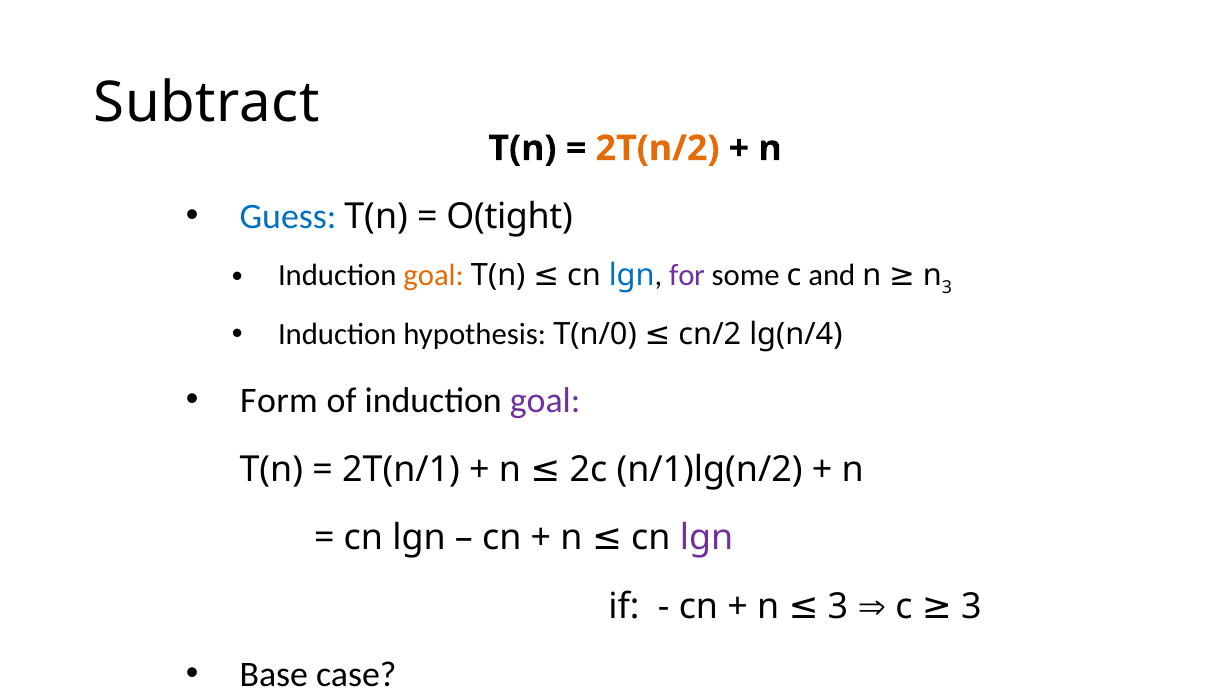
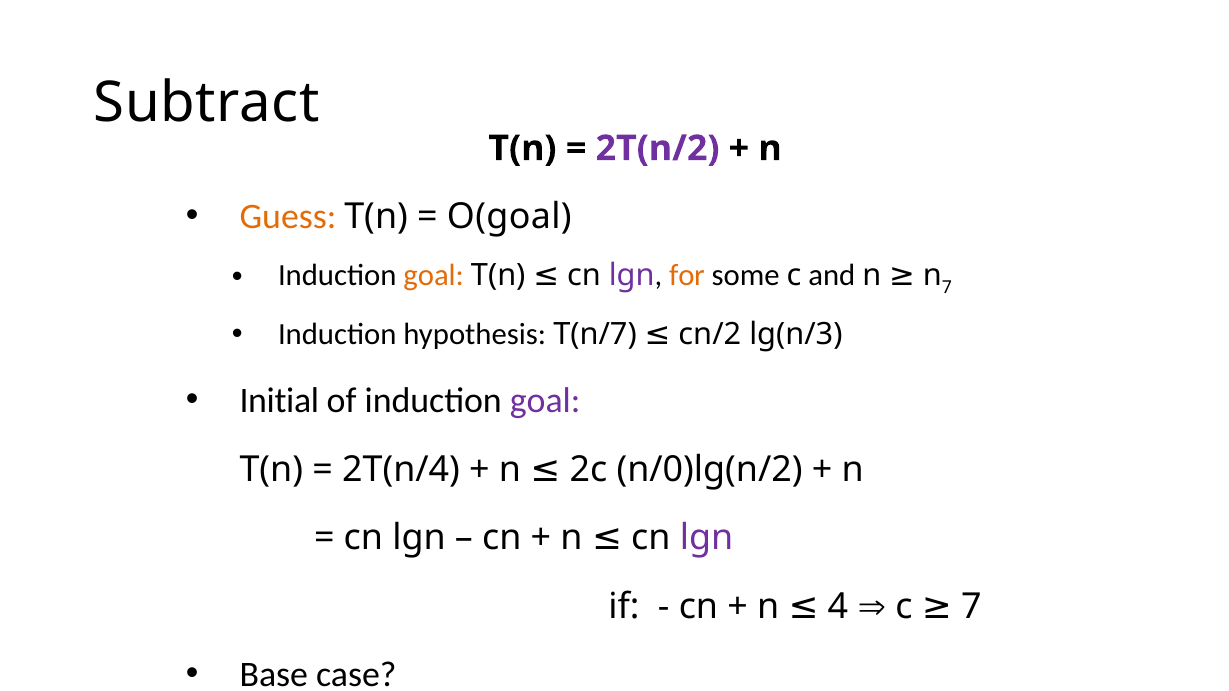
2T(n/2 colour: orange -> purple
Guess colour: blue -> orange
O(tight: O(tight -> O(goal
for colour: purple -> orange
3 at (947, 287): 3 -> 7
lgn at (632, 276) colour: blue -> purple
T(n/0: T(n/0 -> T(n/7
lg(n/4: lg(n/4 -> lg(n/3
Form: Form -> Initial
2T(n/1: 2T(n/1 -> 2T(n/4
n/1)lg(n/2: n/1)lg(n/2 -> n/0)lg(n/2
c 3: 3 -> 7
n 3: 3 -> 4
